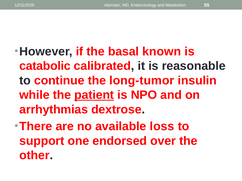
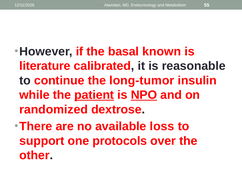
catabolic: catabolic -> literature
NPO underline: none -> present
arrhythmias: arrhythmias -> randomized
endorsed: endorsed -> protocols
